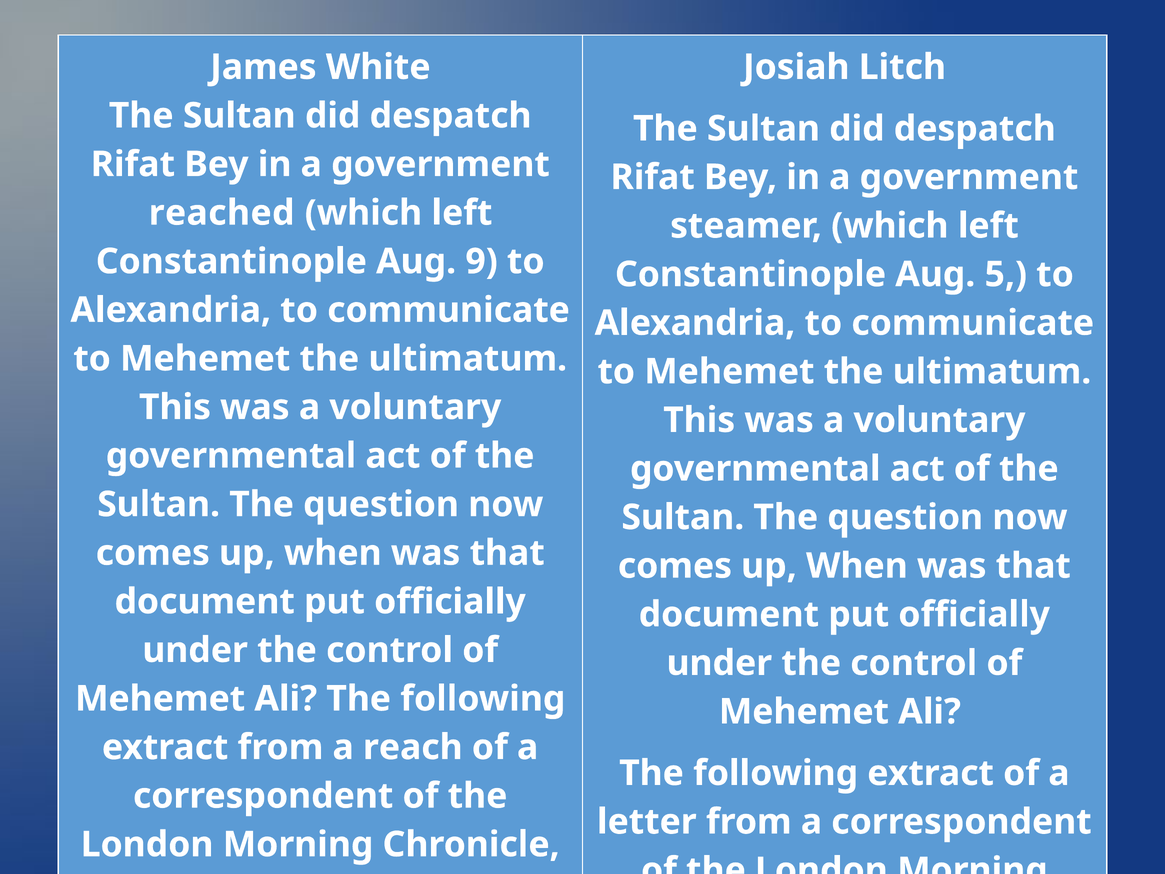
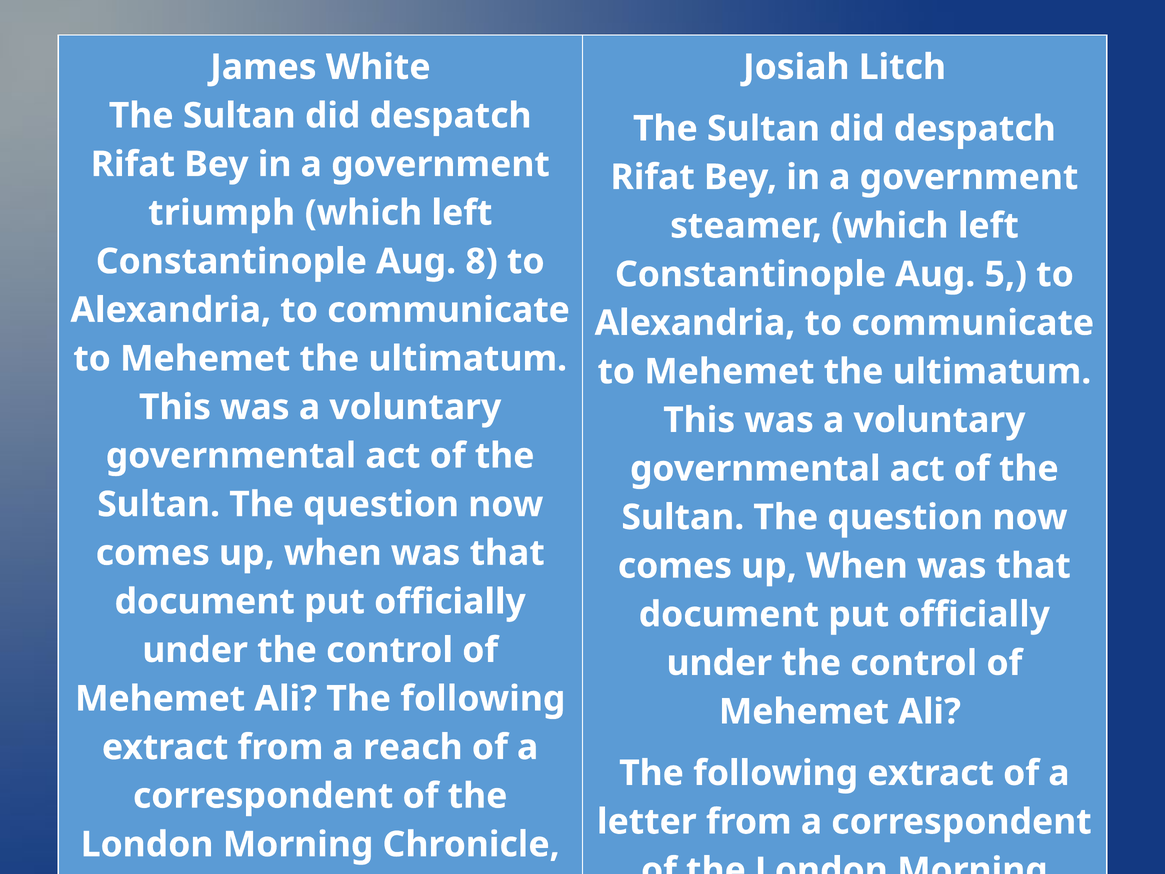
reached: reached -> triumph
9: 9 -> 8
